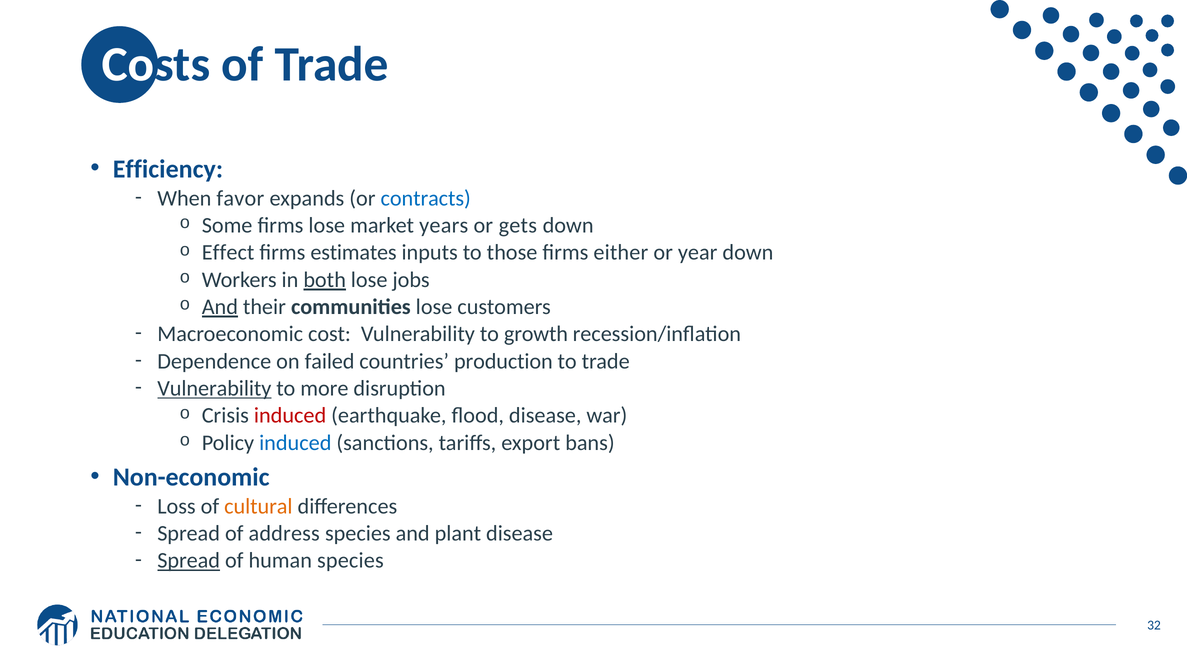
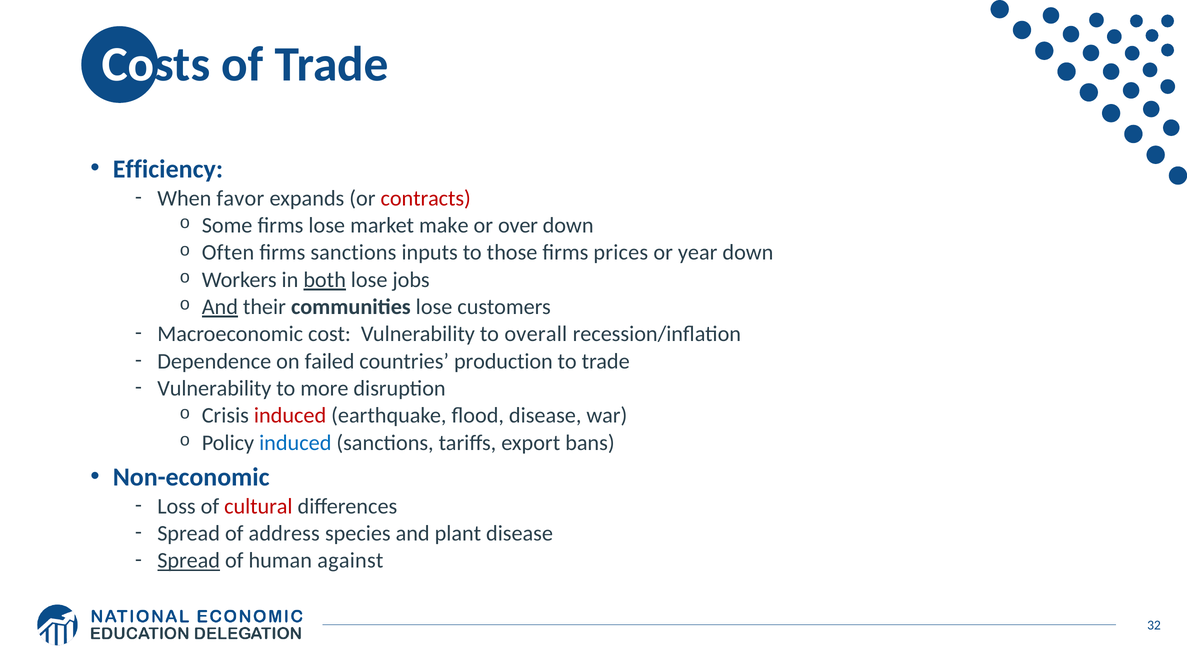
contracts colour: blue -> red
years: years -> make
gets: gets -> over
Effect: Effect -> Often
firms estimates: estimates -> sanctions
either: either -> prices
growth: growth -> overall
Vulnerability at (214, 388) underline: present -> none
cultural colour: orange -> red
human species: species -> against
